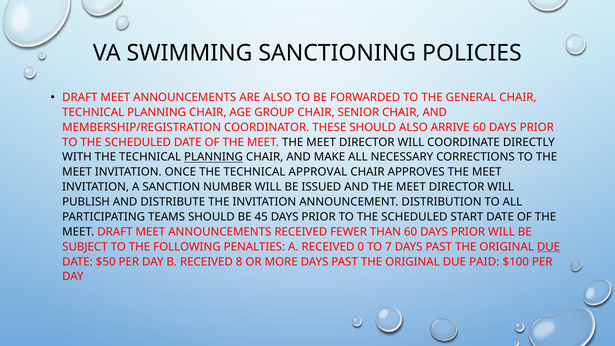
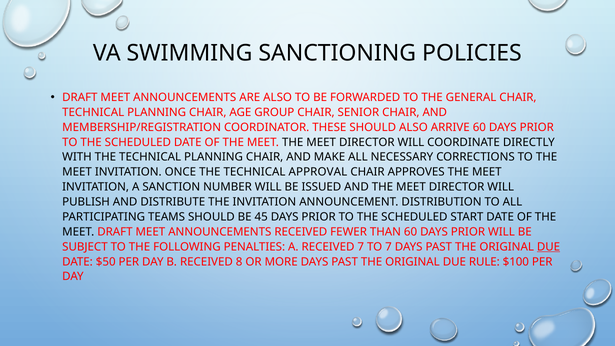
PLANNING at (214, 157) underline: present -> none
RECEIVED 0: 0 -> 7
PAID: PAID -> RULE
